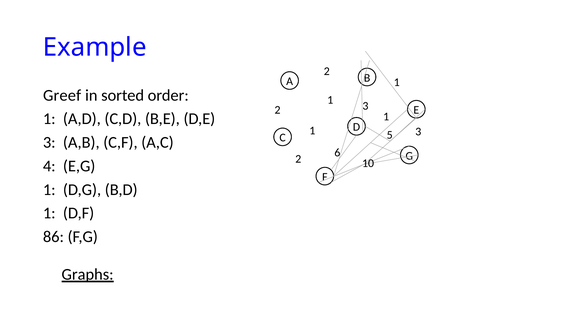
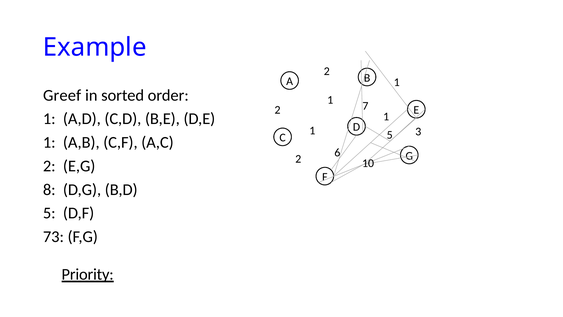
2 3: 3 -> 7
3 at (49, 142): 3 -> 1
4 at (49, 166): 4 -> 2
1 at (49, 189): 1 -> 8
1 at (49, 213): 1 -> 5
86: 86 -> 73
Graphs: Graphs -> Priority
